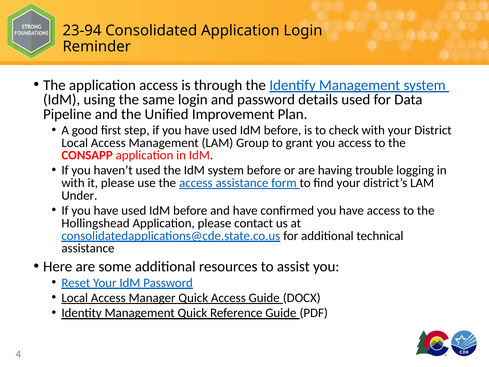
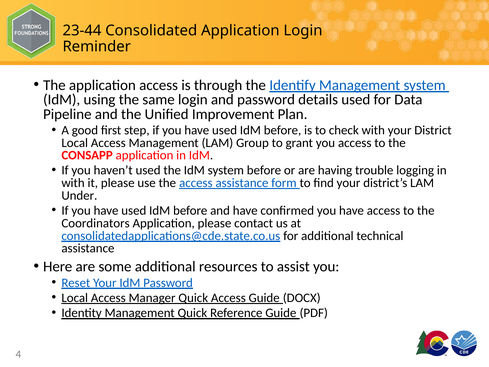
23-94: 23-94 -> 23-44
Hollingshead: Hollingshead -> Coordinators
